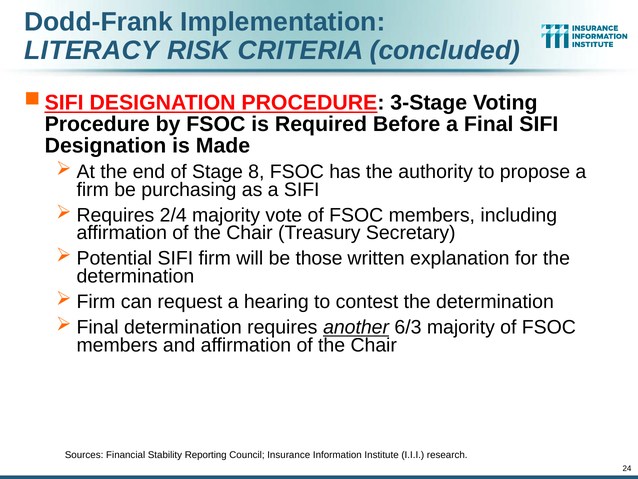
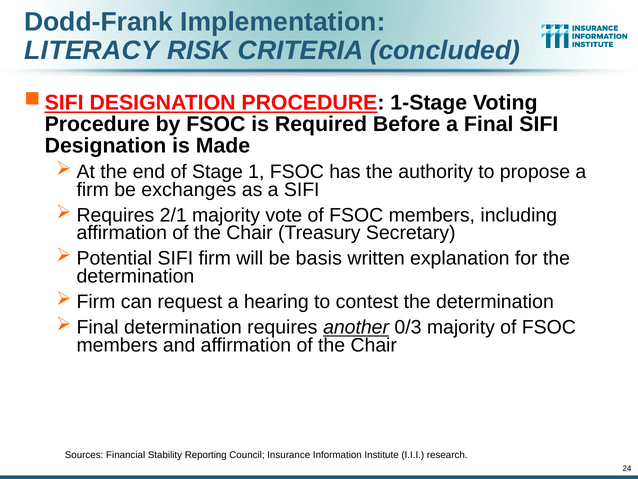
3-Stage: 3-Stage -> 1-Stage
8: 8 -> 1
purchasing: purchasing -> exchanges
2/4: 2/4 -> 2/1
those: those -> basis
6/3: 6/3 -> 0/3
